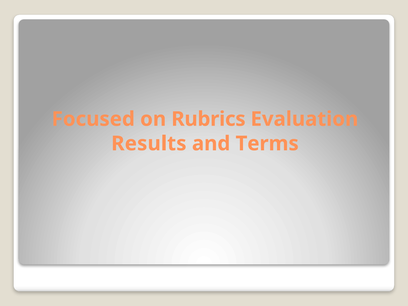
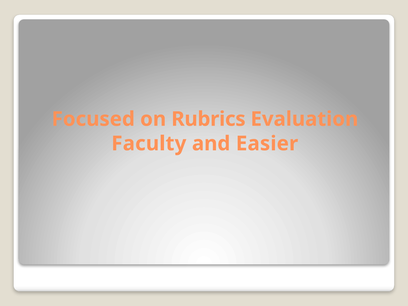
Results: Results -> Faculty
Terms: Terms -> Easier
